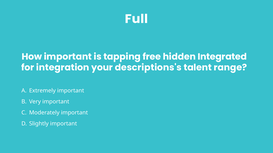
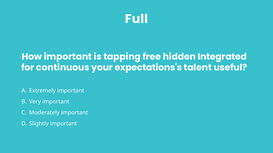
integration: integration -> continuous
descriptions's: descriptions's -> expectations's
range: range -> useful
